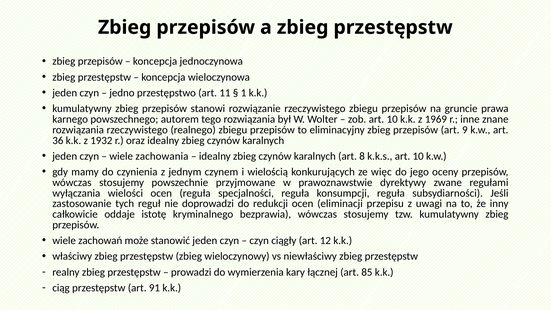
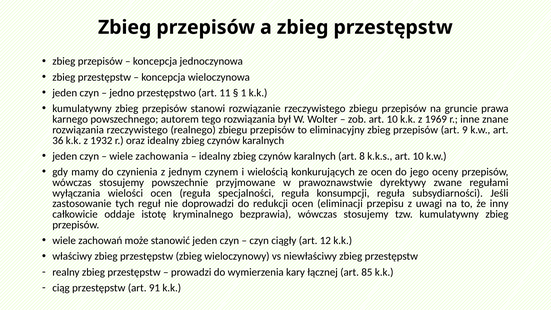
ze więc: więc -> ocen
